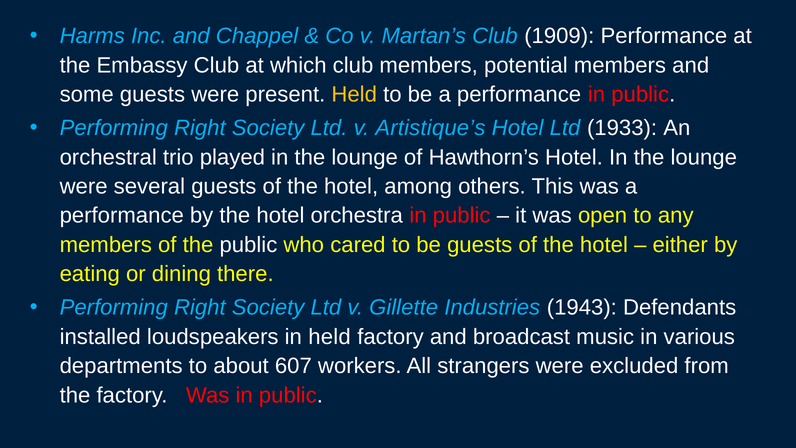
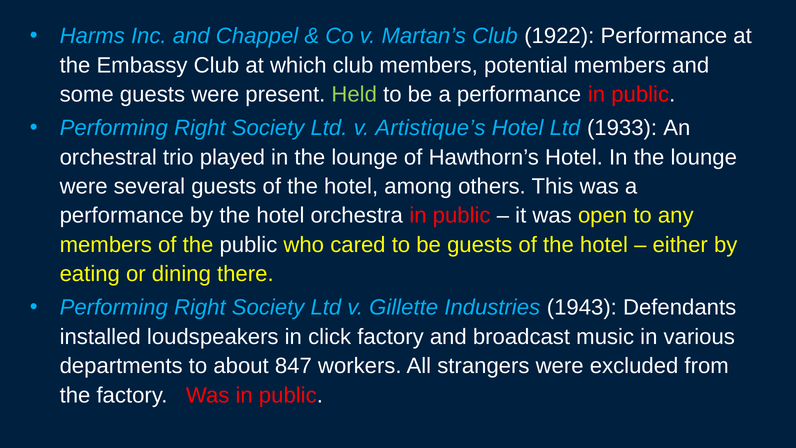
1909: 1909 -> 1922
Held at (354, 94) colour: yellow -> light green
in held: held -> click
607: 607 -> 847
